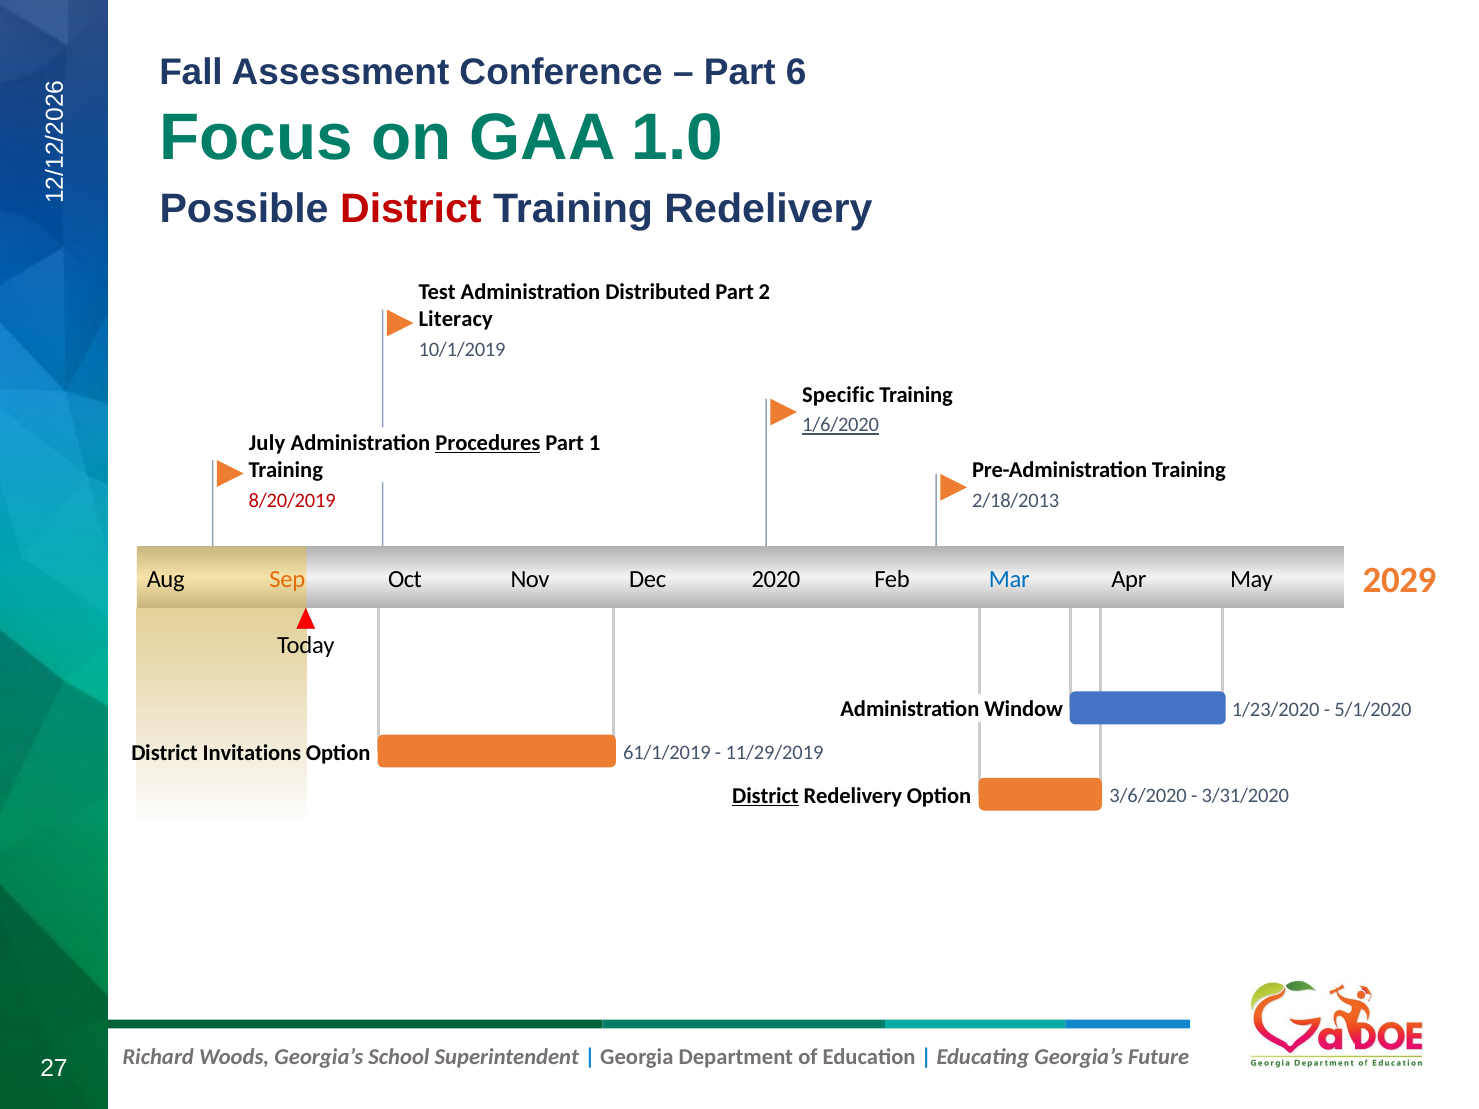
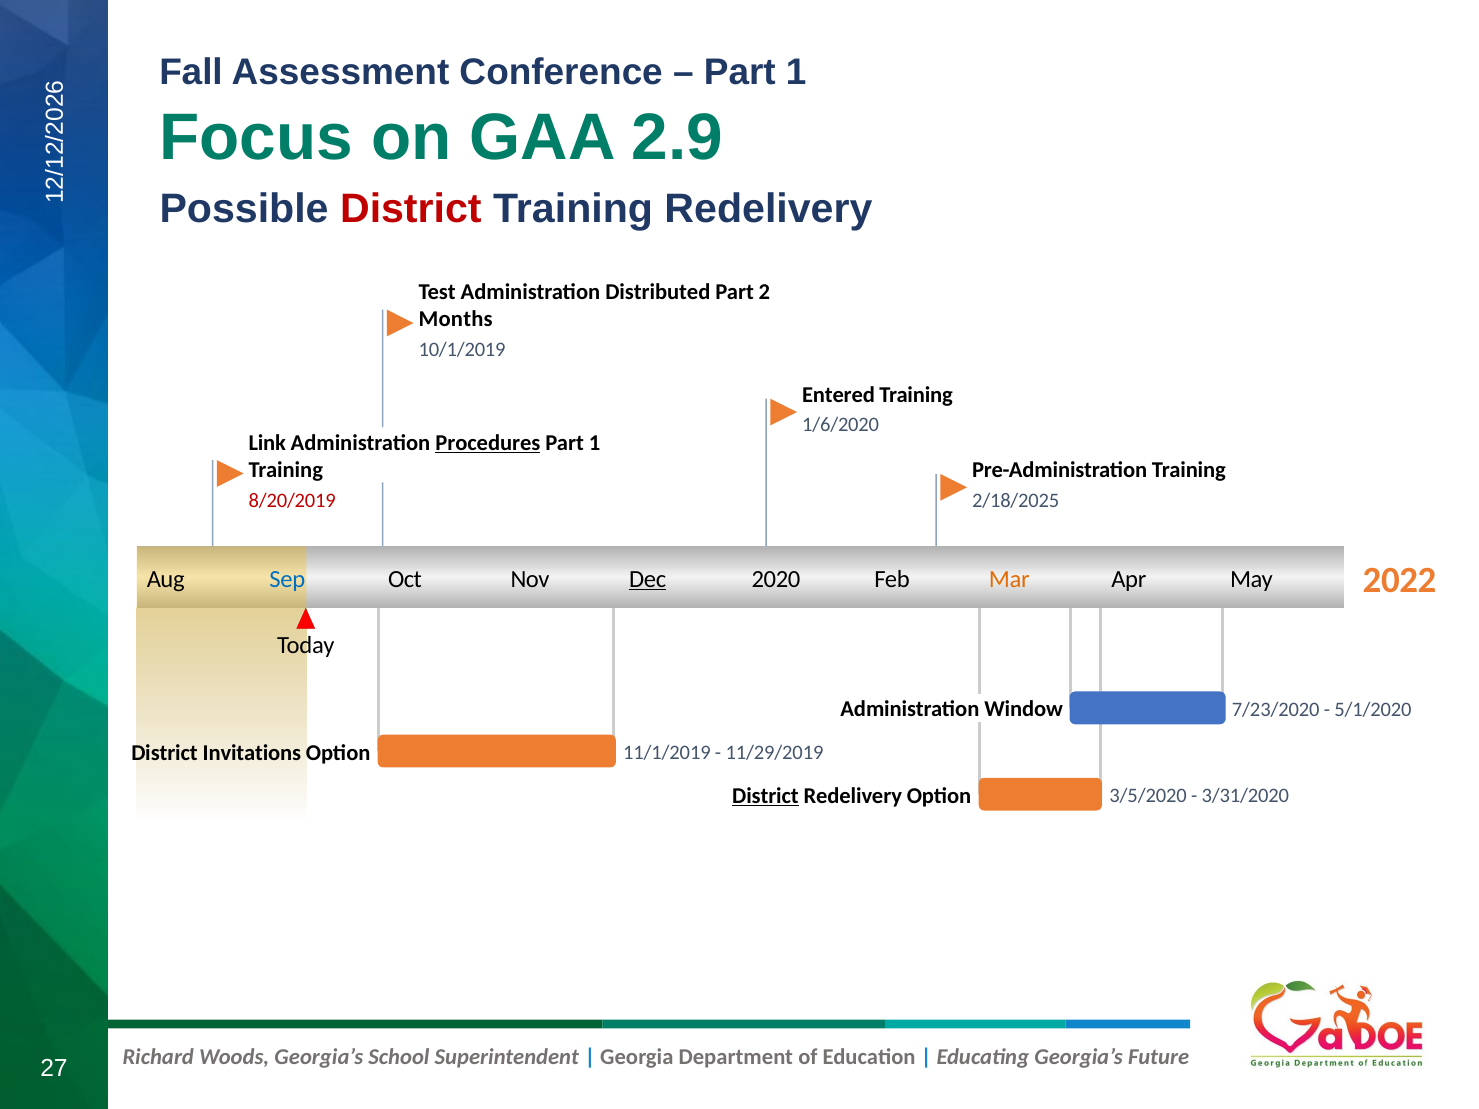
6 at (796, 72): 6 -> 1
1.0: 1.0 -> 2.9
Literacy: Literacy -> Months
Specific: Specific -> Entered
1/6/2020 underline: present -> none
July: July -> Link
2/18/2013: 2/18/2013 -> 2/18/2025
2029: 2029 -> 2022
Sep colour: orange -> blue
Dec underline: none -> present
Mar colour: blue -> orange
1/23/2020: 1/23/2020 -> 7/23/2020
61/1/2019: 61/1/2019 -> 11/1/2019
3/6/2020: 3/6/2020 -> 3/5/2020
